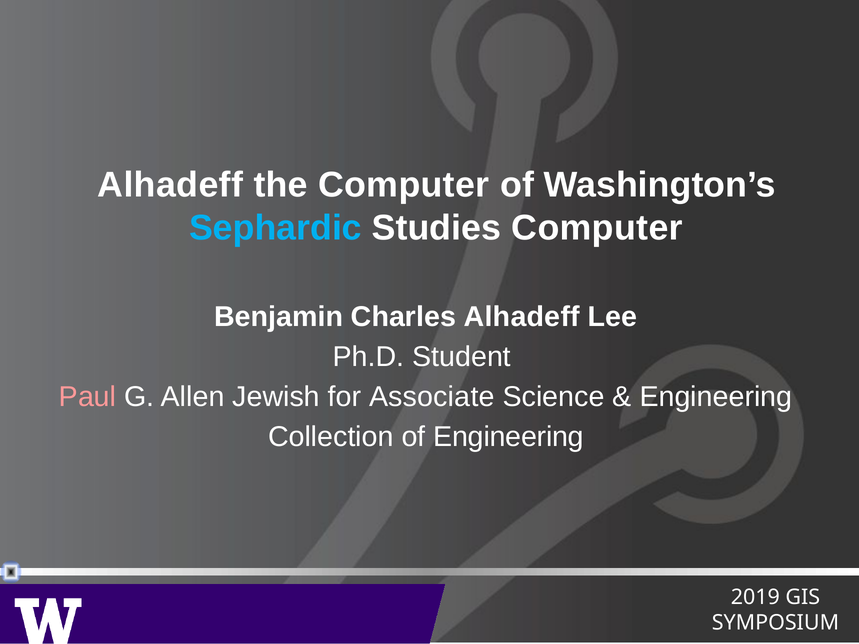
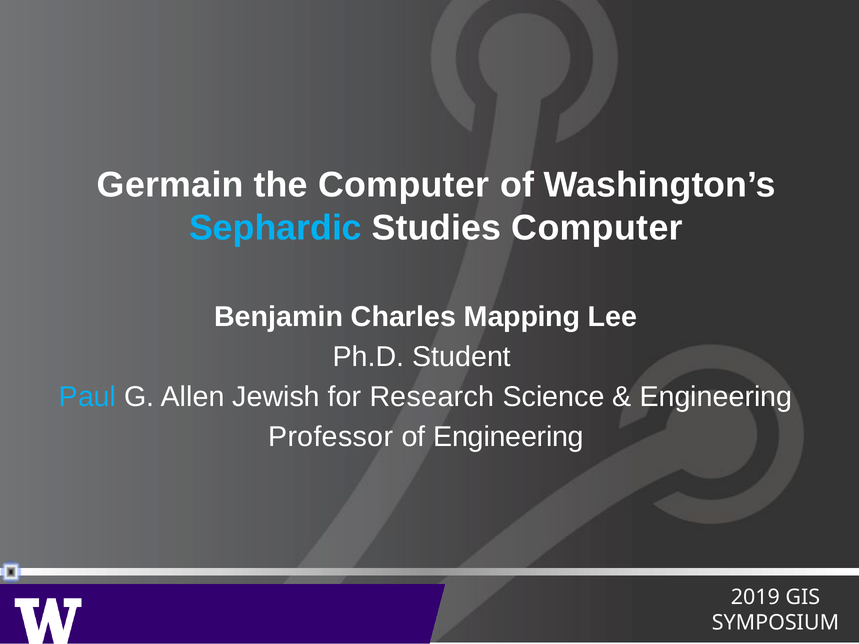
Alhadeff at (170, 185): Alhadeff -> Germain
Charles Alhadeff: Alhadeff -> Mapping
Paul colour: pink -> light blue
Associate: Associate -> Research
Collection: Collection -> Professor
